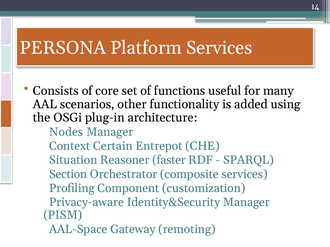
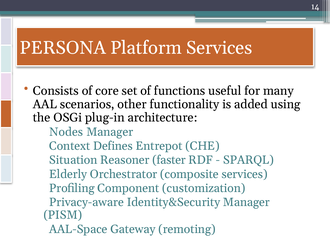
Certain: Certain -> Defines
Section: Section -> Elderly
